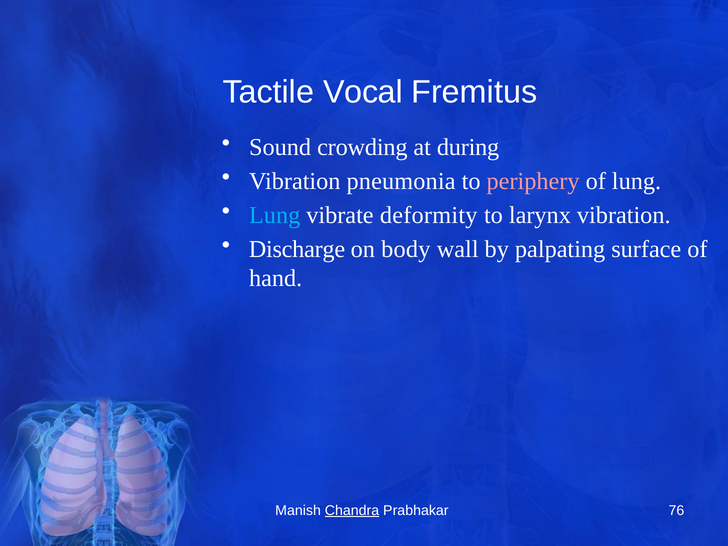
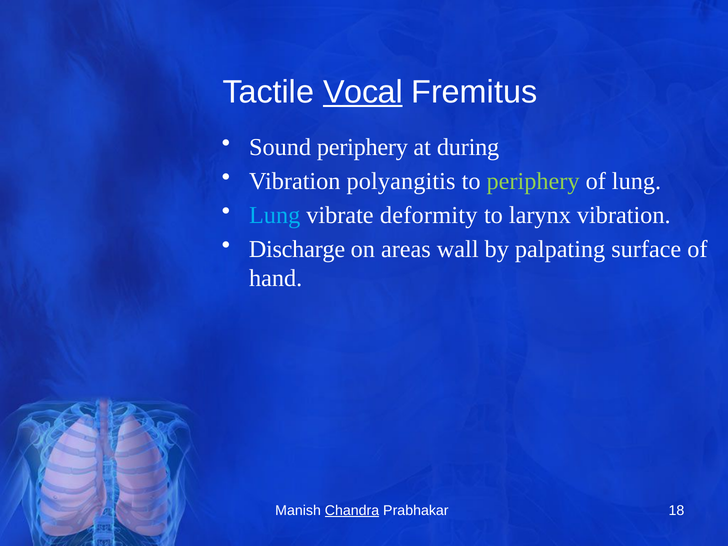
Vocal underline: none -> present
Sound crowding: crowding -> periphery
pneumonia: pneumonia -> polyangitis
periphery at (533, 181) colour: pink -> light green
body: body -> areas
76: 76 -> 18
